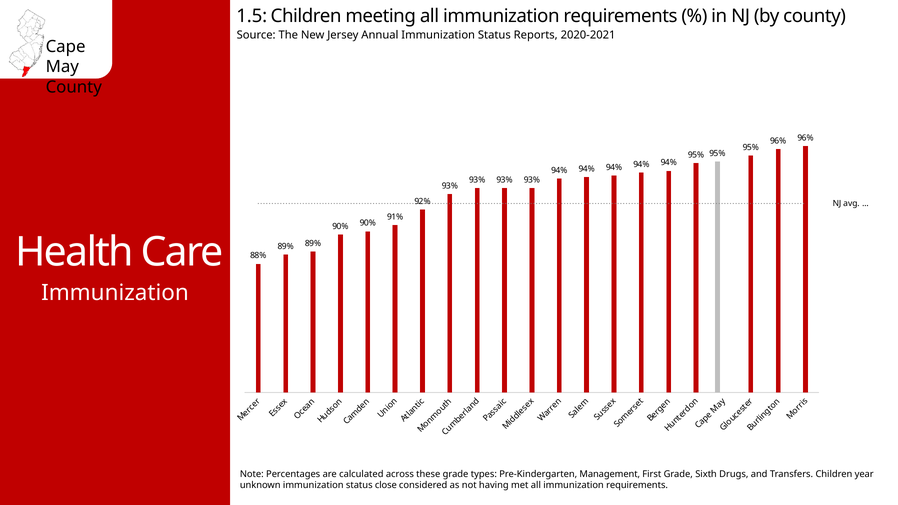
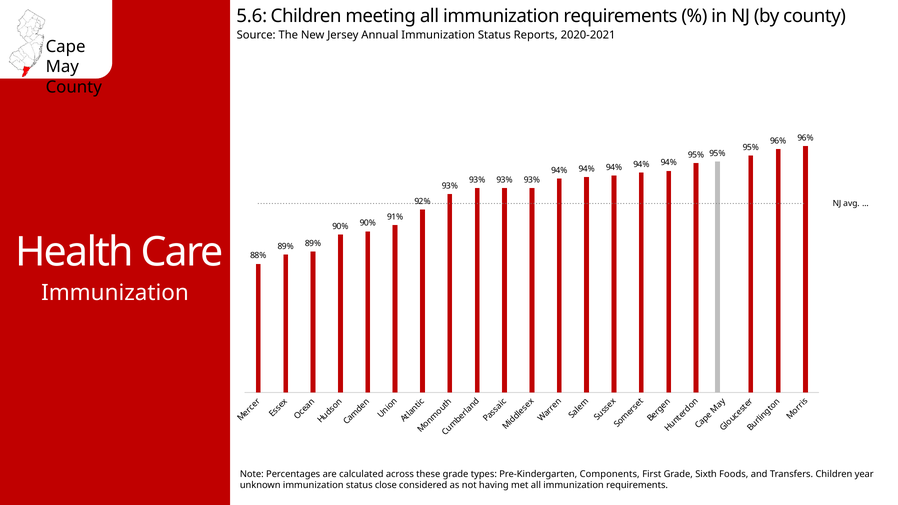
1.5: 1.5 -> 5.6
Management: Management -> Components
Drugs: Drugs -> Foods
